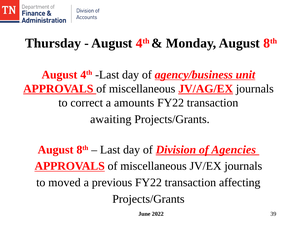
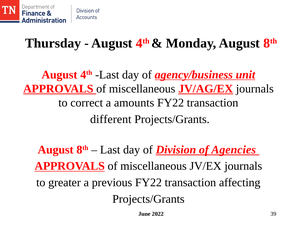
awaiting: awaiting -> different
moved: moved -> greater
